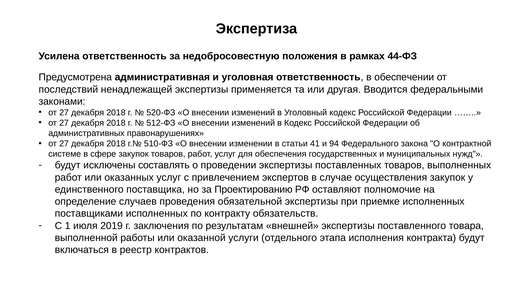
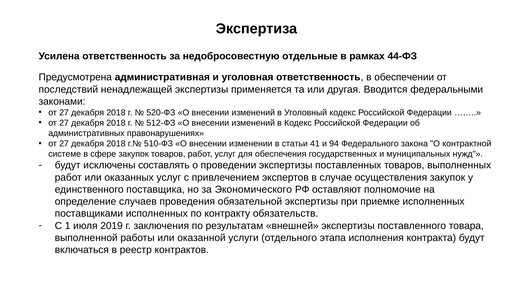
положения: положения -> отдельные
Проектированию: Проектированию -> Экономического
